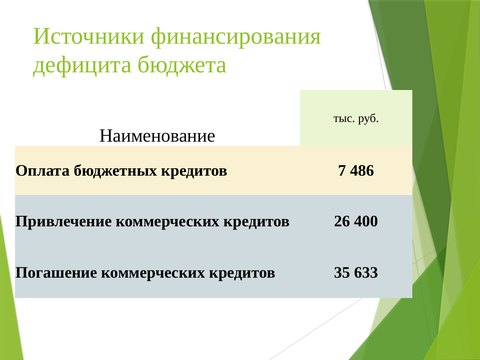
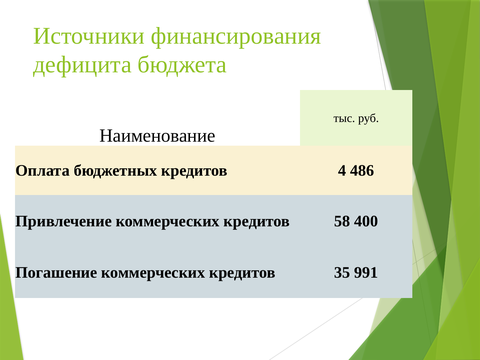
7: 7 -> 4
26: 26 -> 58
633: 633 -> 991
